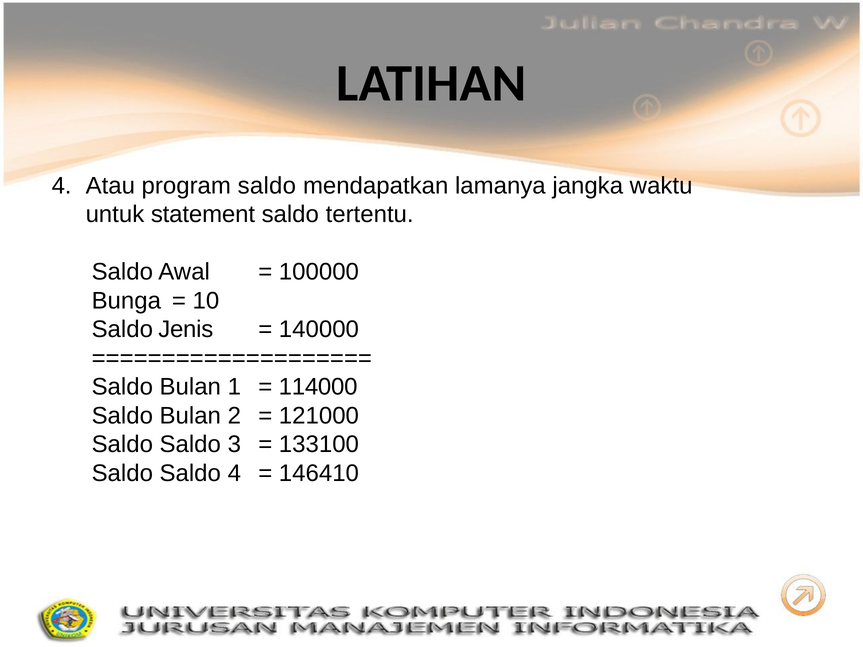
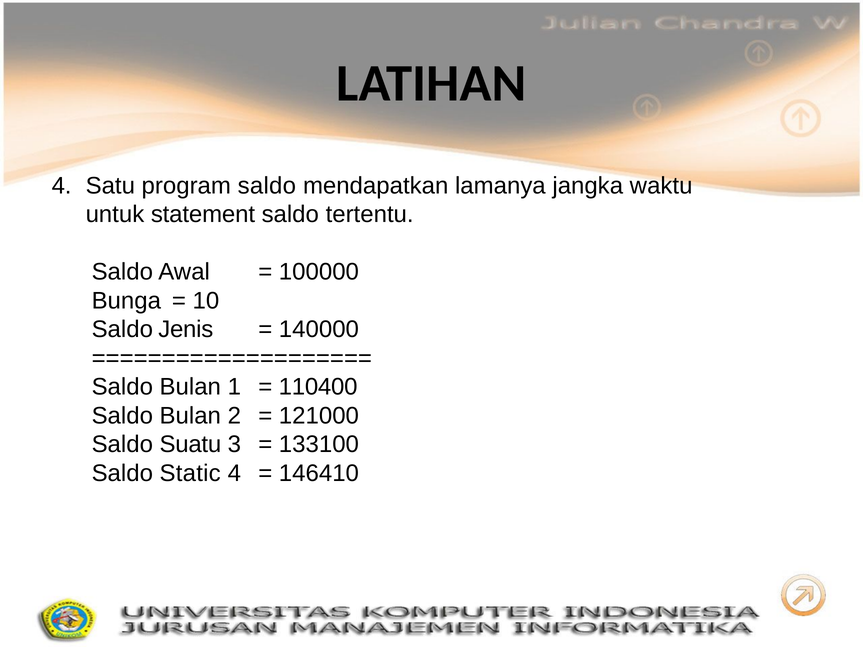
Atau: Atau -> Satu
114000: 114000 -> 110400
Saldo at (190, 445): Saldo -> Suatu
Saldo at (190, 473): Saldo -> Static
